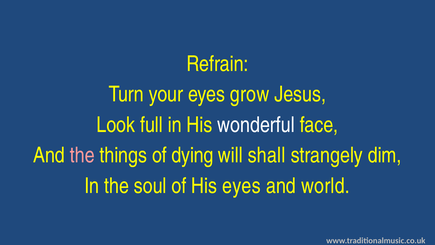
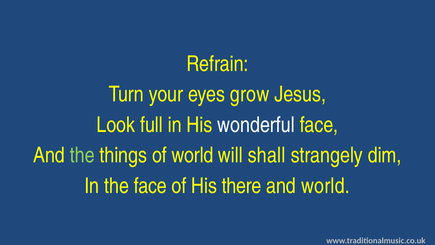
the at (82, 155) colour: pink -> light green
of dying: dying -> world
the soul: soul -> face
His eyes: eyes -> there
